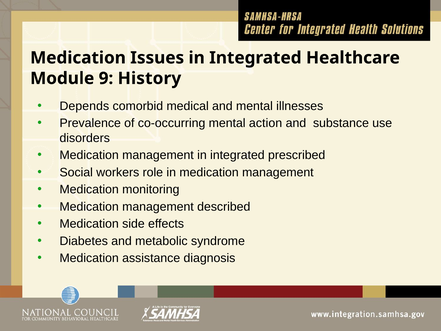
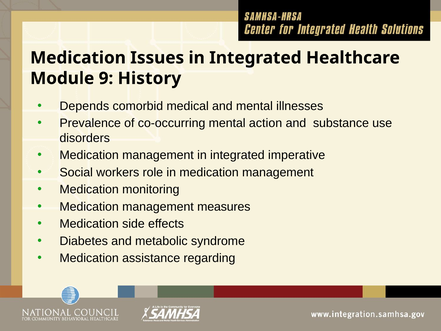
prescribed: prescribed -> imperative
described: described -> measures
diagnosis: diagnosis -> regarding
